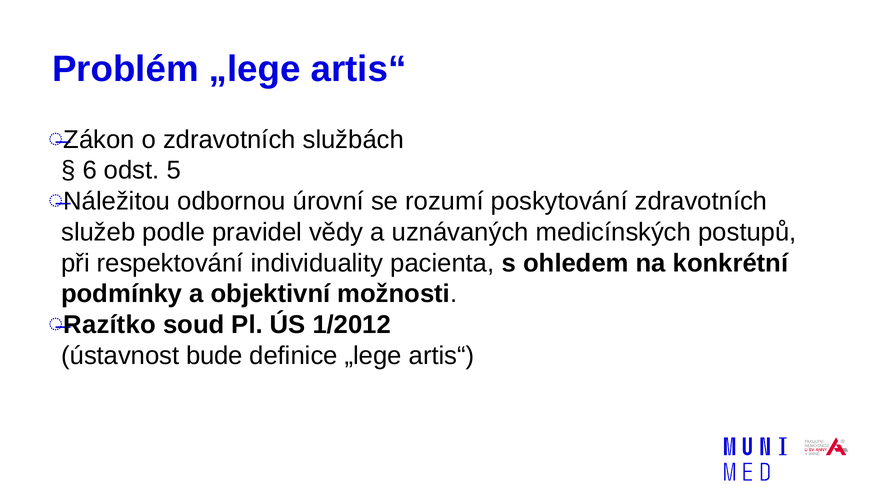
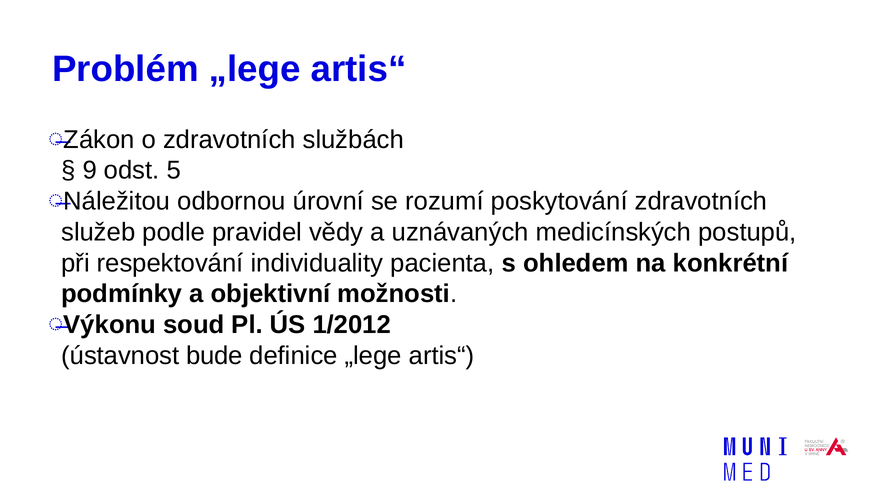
6: 6 -> 9
Razítko: Razítko -> Výkonu
